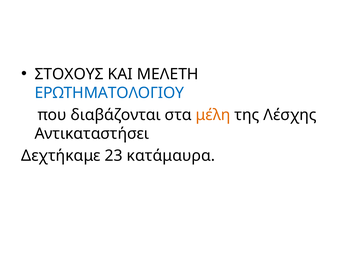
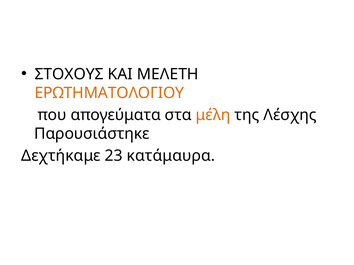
ΕΡΩΤΗΜΑΤΟΛΟΓΙΟΥ colour: blue -> orange
διαβάζονται: διαβάζονται -> απογεύματα
Αντικαταστήσει: Αντικαταστήσει -> Παρουσιάστηκε
